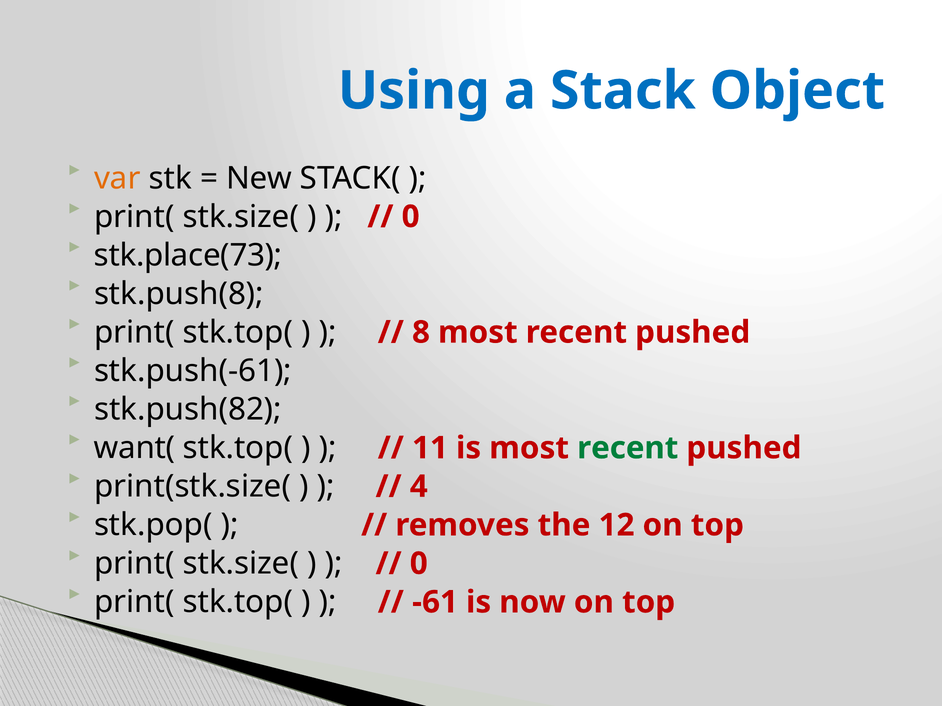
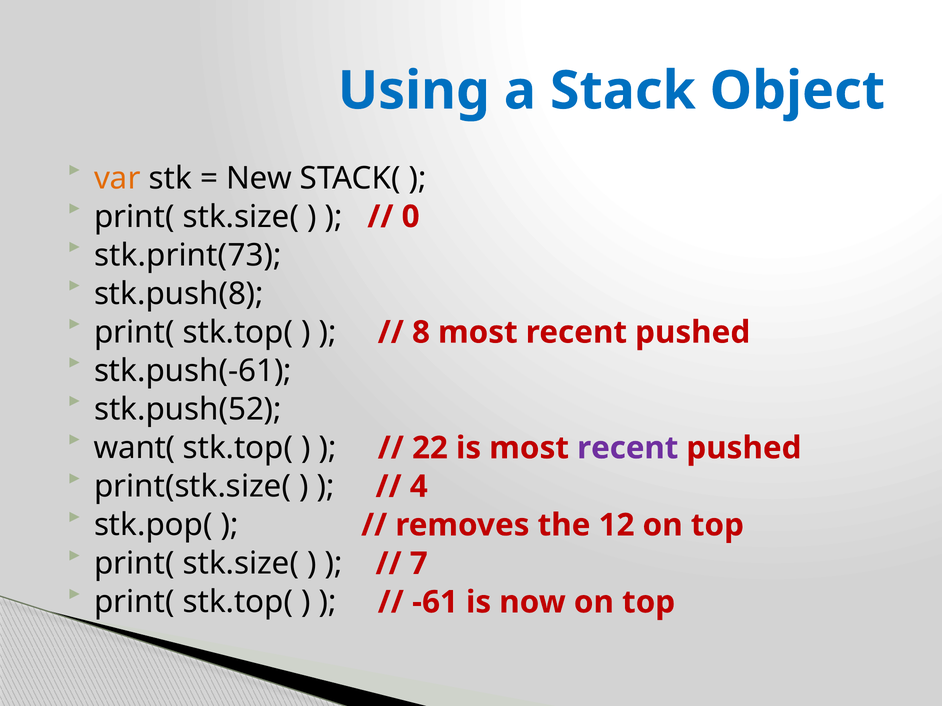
stk.place(73: stk.place(73 -> stk.print(73
stk.push(82: stk.push(82 -> stk.push(52
11: 11 -> 22
recent at (628, 448) colour: green -> purple
0 at (419, 564): 0 -> 7
